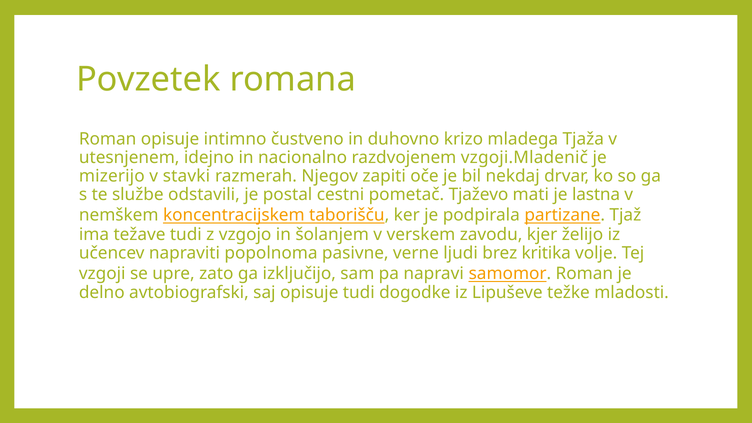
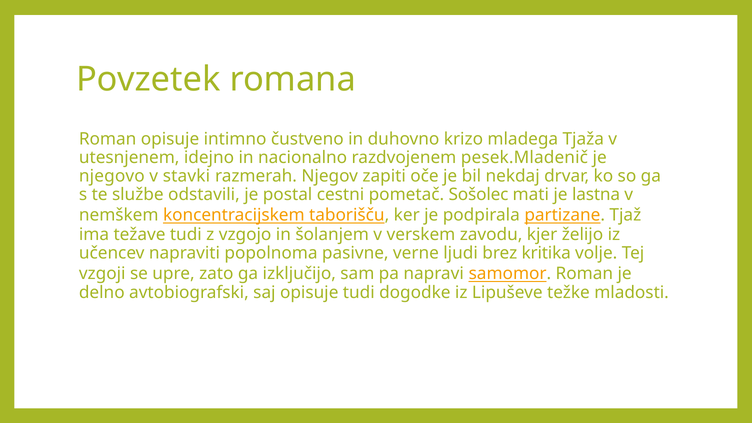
vzgoji.Mladenič: vzgoji.Mladenič -> pesek.Mladenič
mizerijo: mizerijo -> njegovo
Tjaževo: Tjaževo -> Sošolec
